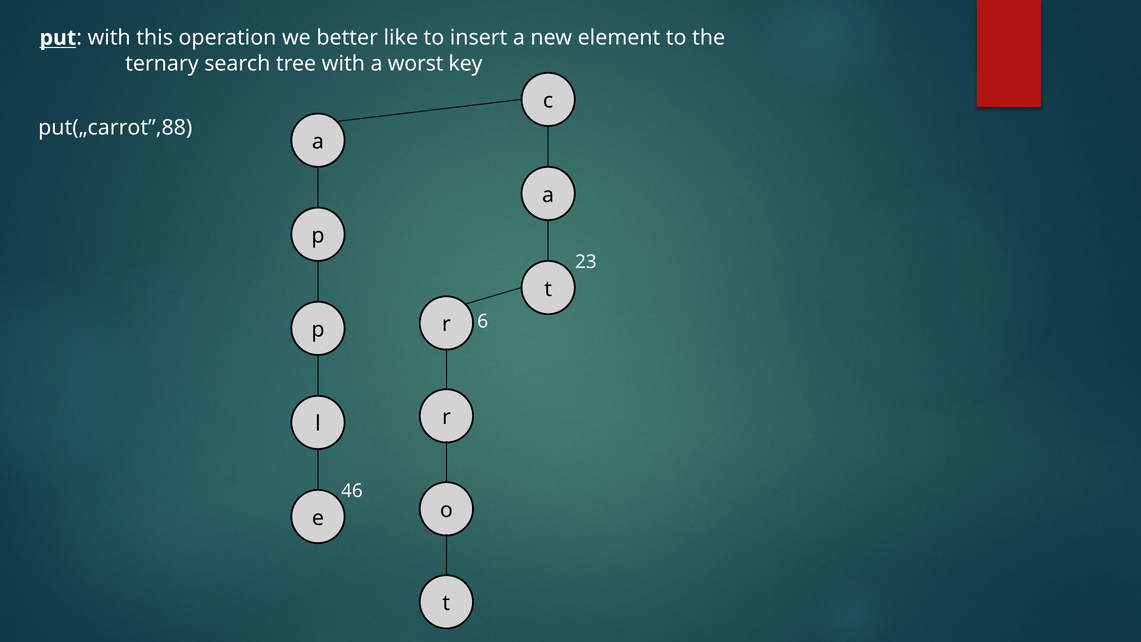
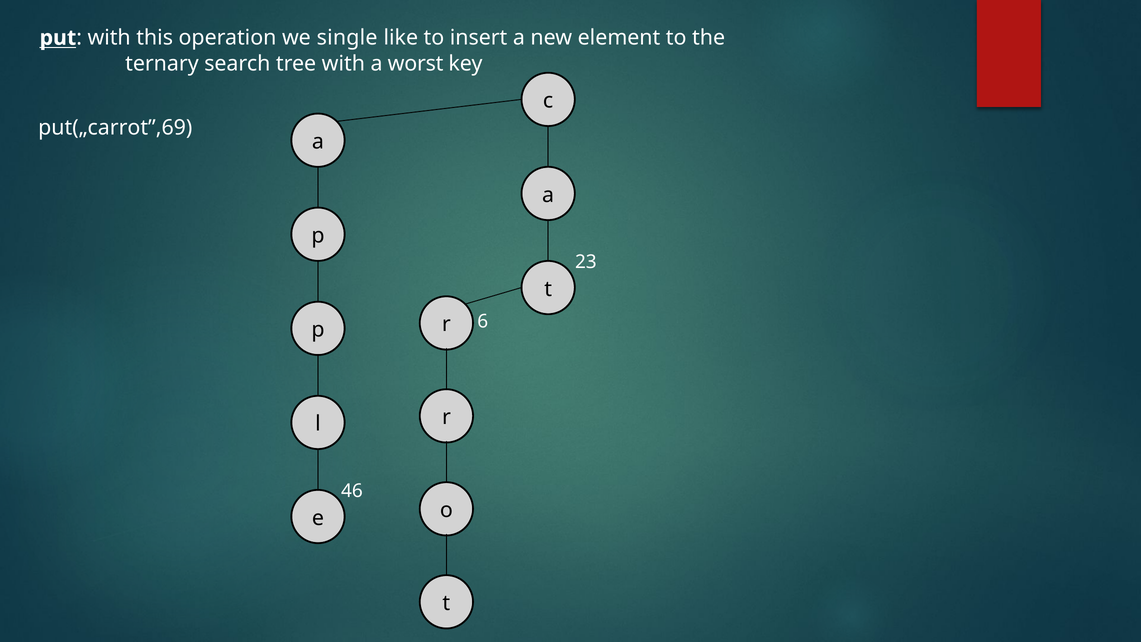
better: better -> single
put(„carrot”,88: put(„carrot”,88 -> put(„carrot”,69
